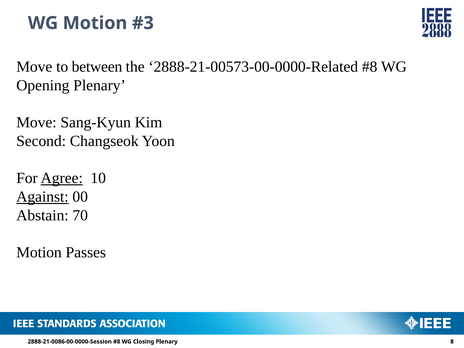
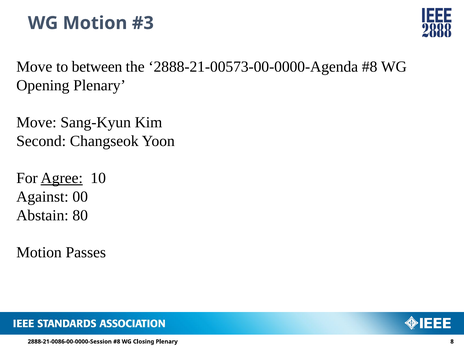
2888-21-00573-00-0000-Related: 2888-21-00573-00-0000-Related -> 2888-21-00573-00-0000-Agenda
Against underline: present -> none
70: 70 -> 80
